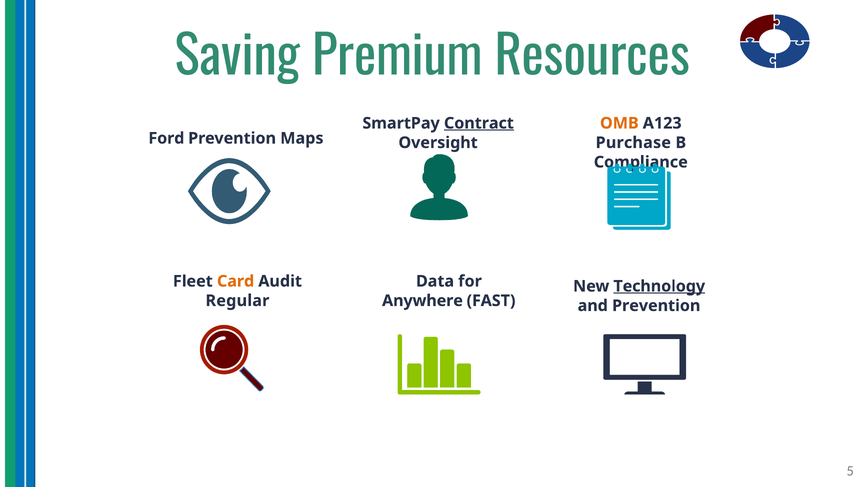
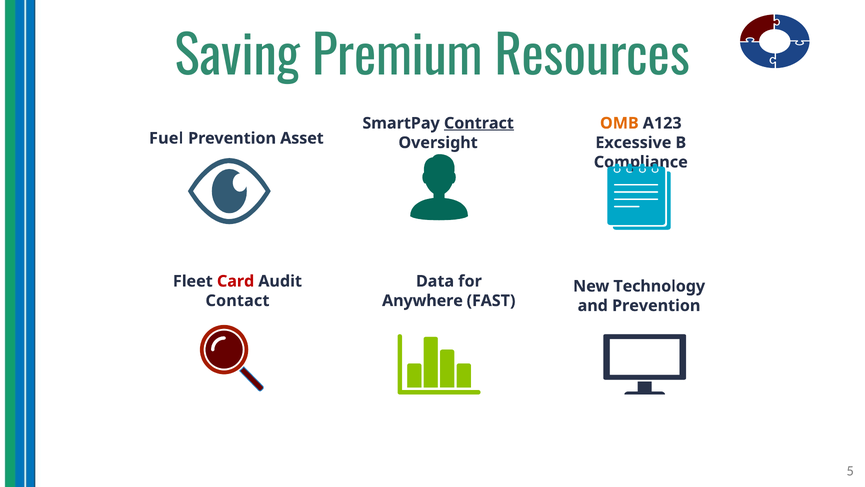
Ford: Ford -> Fuel
Maps: Maps -> Asset
Purchase: Purchase -> Excessive
Card colour: orange -> red
Technology underline: present -> none
Regular: Regular -> Contact
